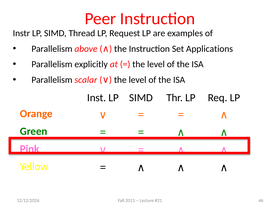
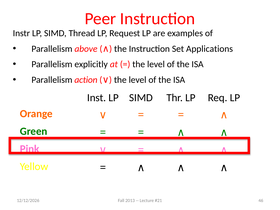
scalar: scalar -> action
